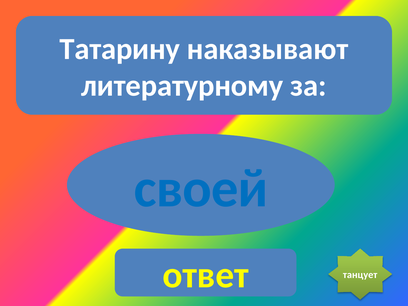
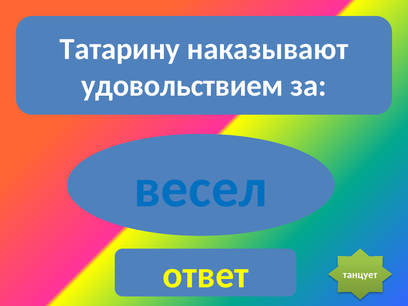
литературному: литературному -> удовольствием
своей: своей -> весел
